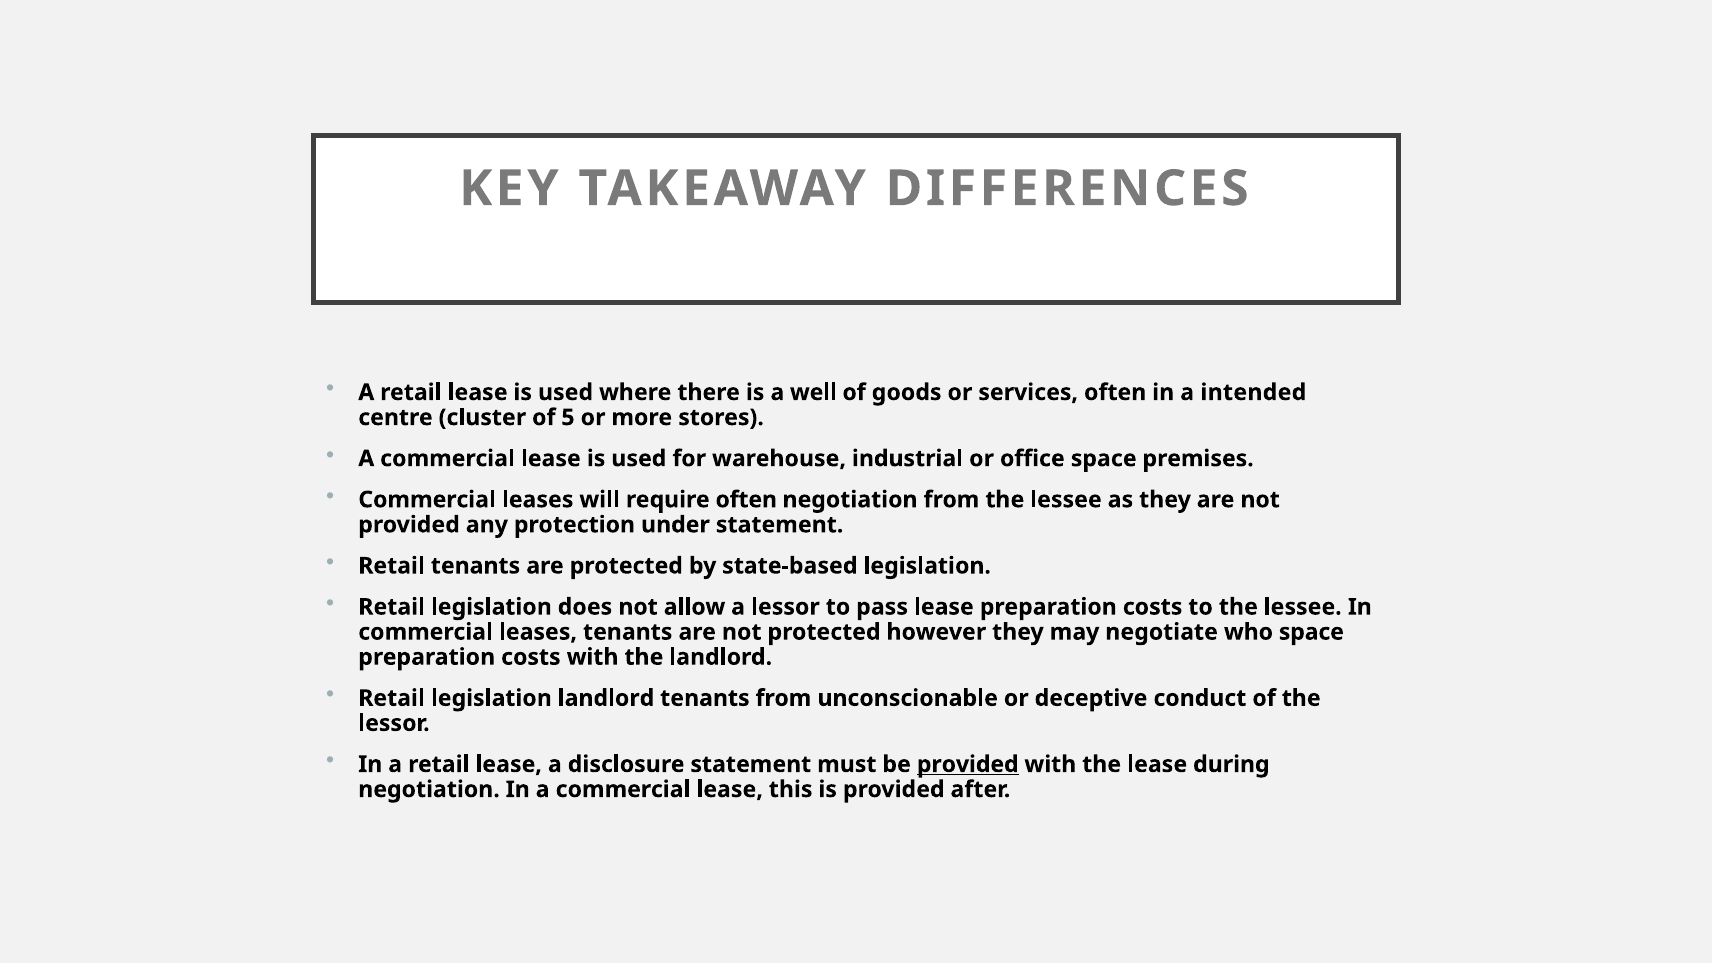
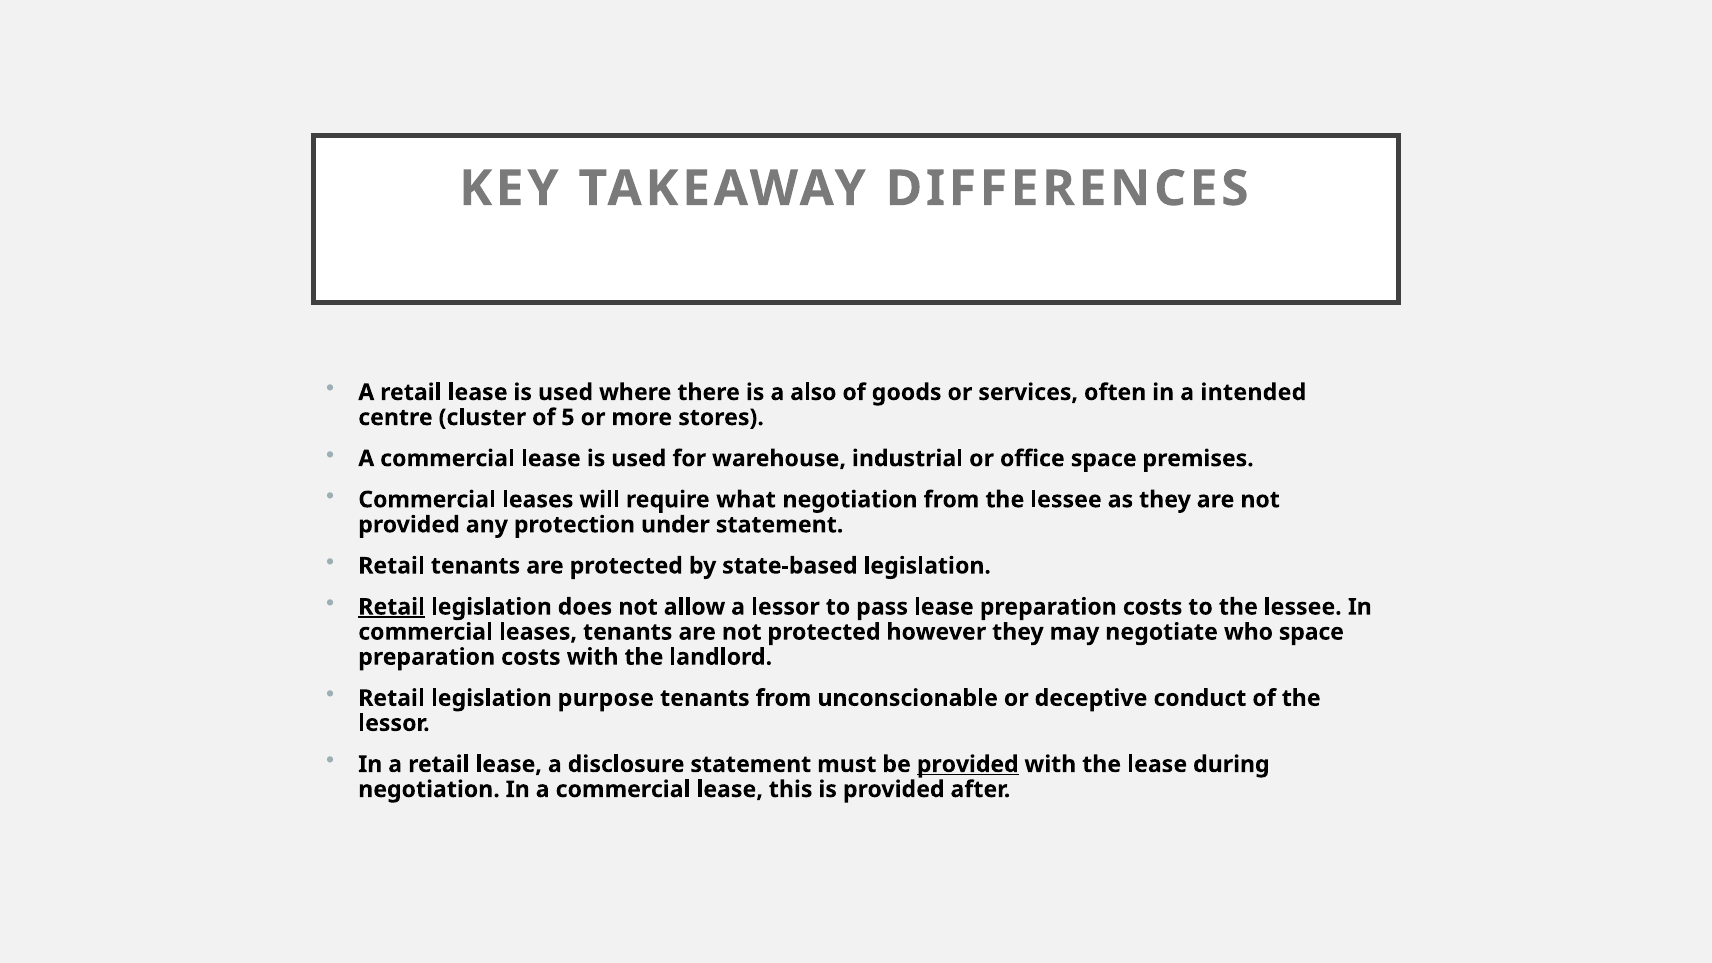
well: well -> also
require often: often -> what
Retail at (392, 607) underline: none -> present
legislation landlord: landlord -> purpose
